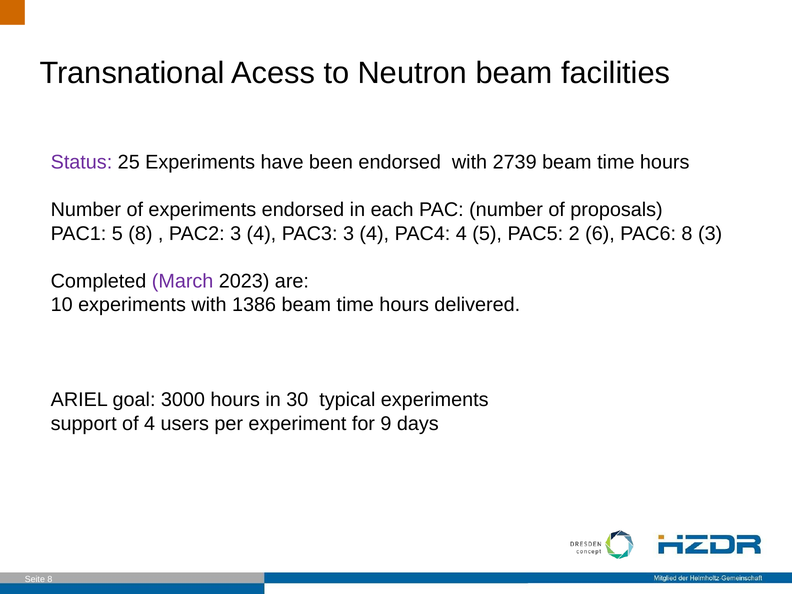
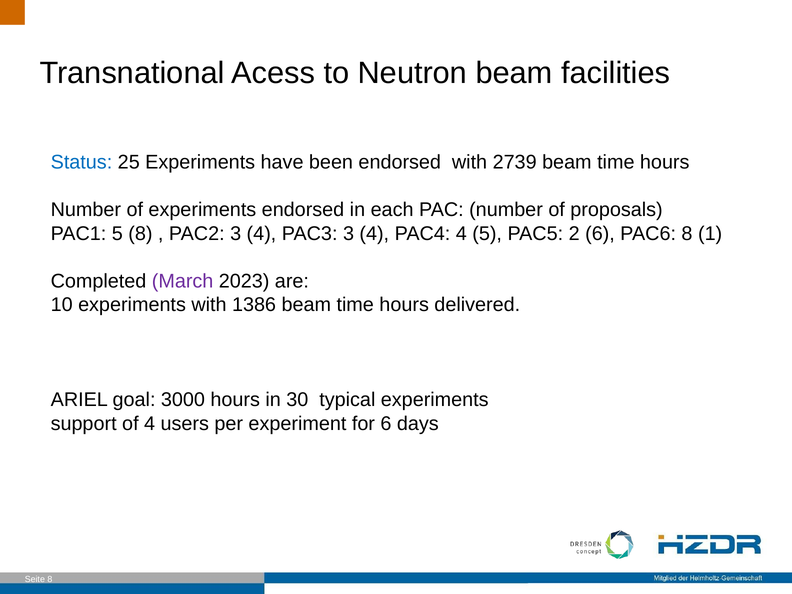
Status colour: purple -> blue
8 3: 3 -> 1
for 9: 9 -> 6
